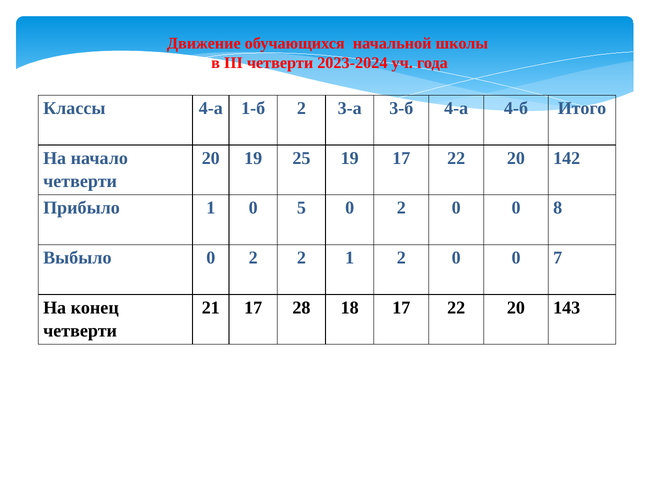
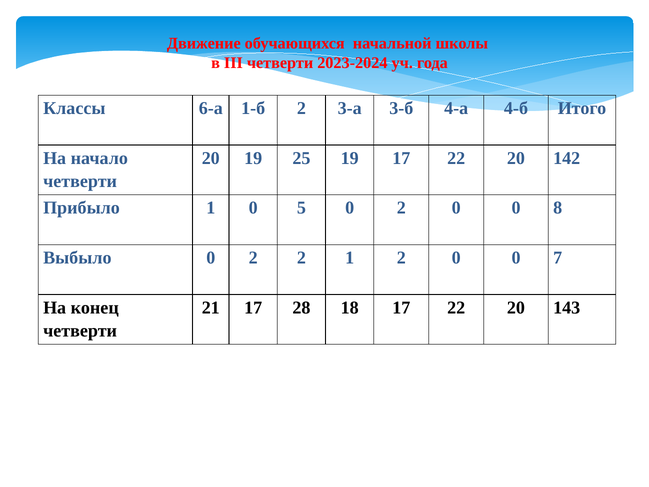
Классы 4-а: 4-а -> 6-а
